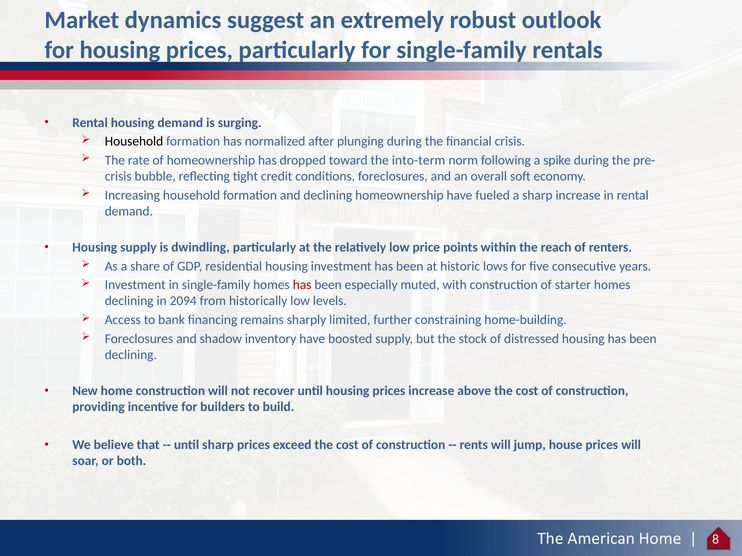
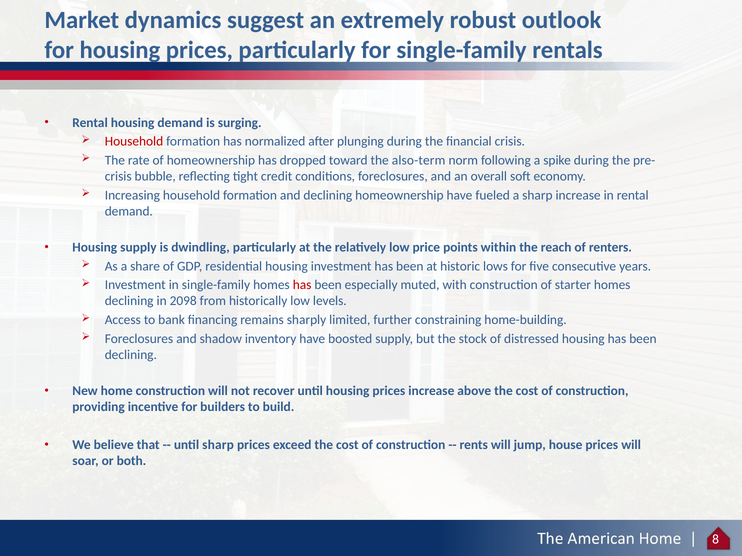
Household at (134, 142) colour: black -> red
into-term: into-term -> also-term
2094: 2094 -> 2098
